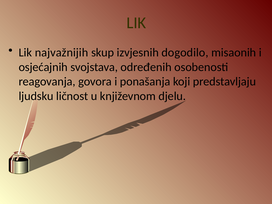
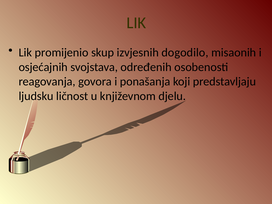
najvažnijih: najvažnijih -> promijenio
